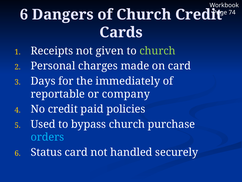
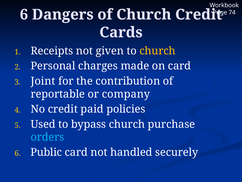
church at (158, 51) colour: light green -> yellow
Days: Days -> Joint
immediately: immediately -> contribution
Status: Status -> Public
